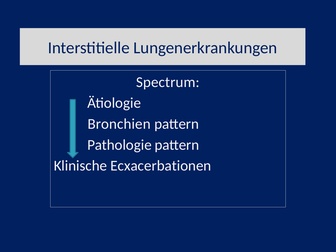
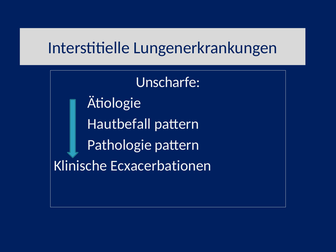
Spectrum: Spectrum -> Unscharfe
Bronchien: Bronchien -> Hautbefall
